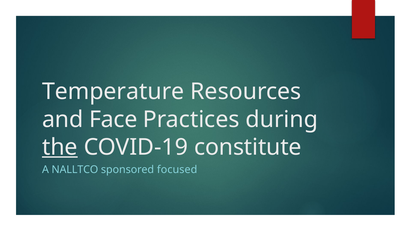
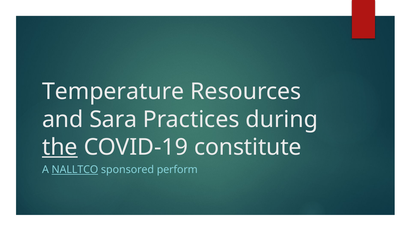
Face: Face -> Sara
NALLTCO underline: none -> present
focused: focused -> perform
